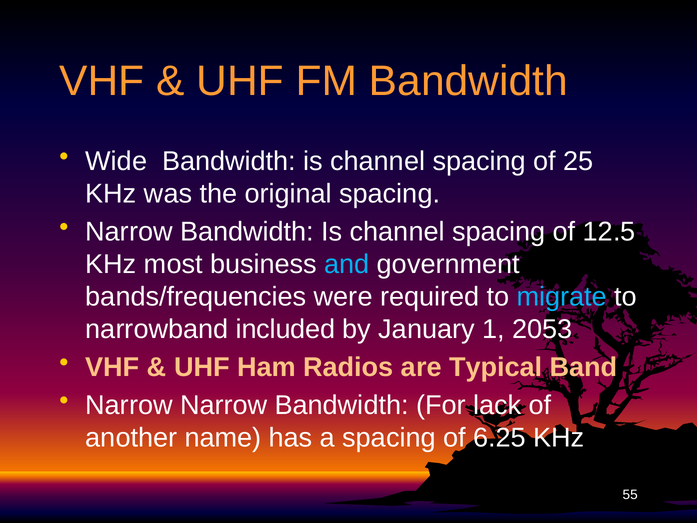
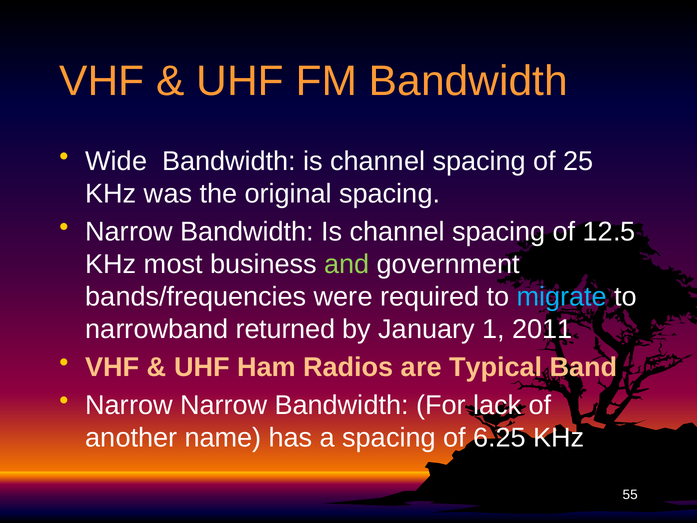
and colour: light blue -> light green
included: included -> returned
2053: 2053 -> 2011
